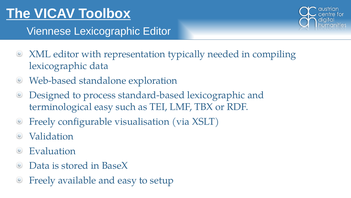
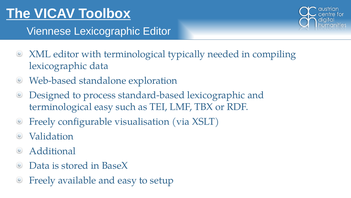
with representation: representation -> terminological
Evaluation: Evaluation -> Additional
